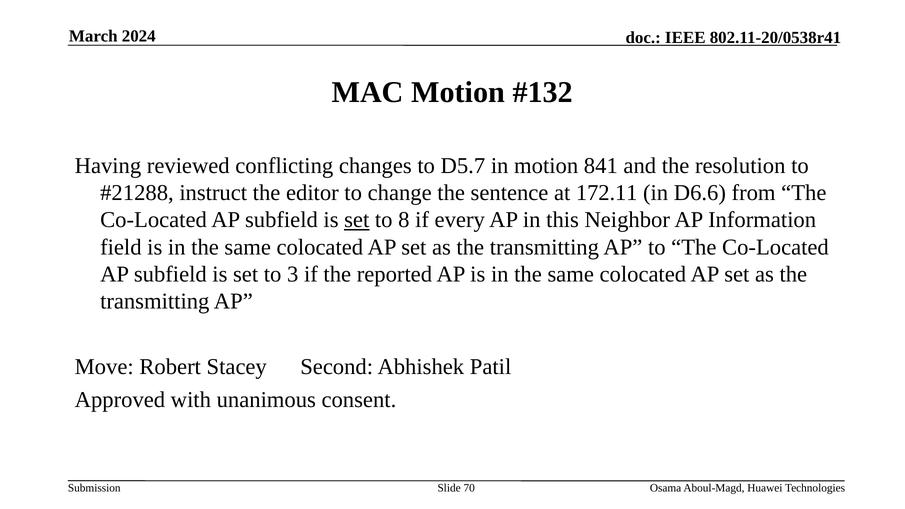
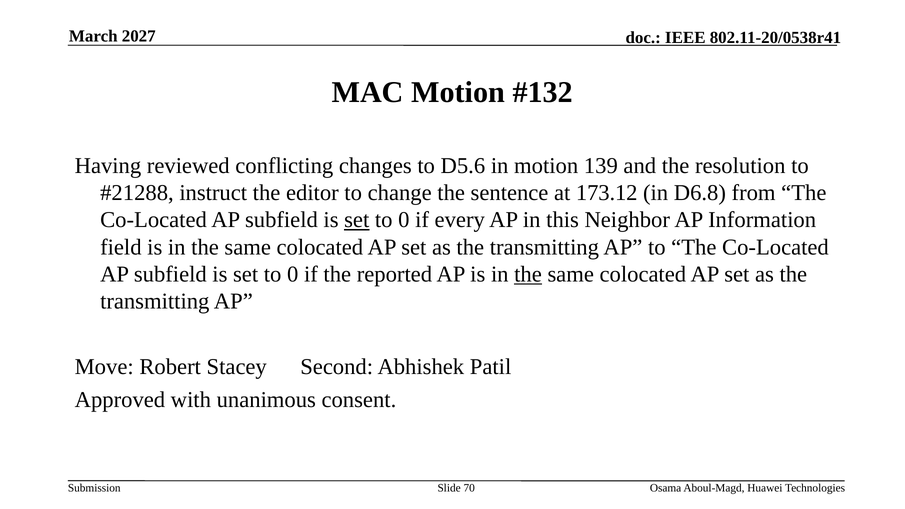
2024: 2024 -> 2027
D5.7: D5.7 -> D5.6
841: 841 -> 139
172.11: 172.11 -> 173.12
D6.6: D6.6 -> D6.8
8 at (404, 220): 8 -> 0
3 at (293, 274): 3 -> 0
the at (528, 274) underline: none -> present
